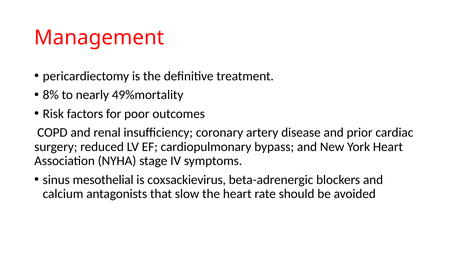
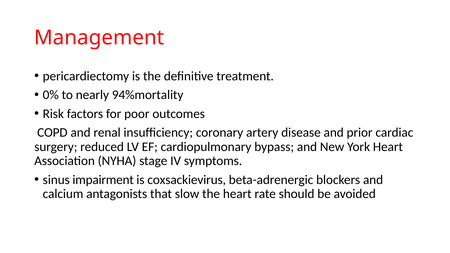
8%: 8% -> 0%
49%mortality: 49%mortality -> 94%mortality
mesothelial: mesothelial -> impairment
